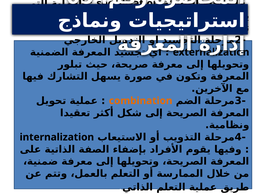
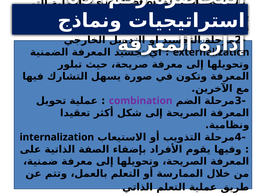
combination colour: orange -> purple
